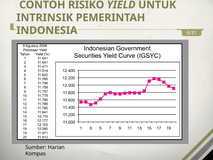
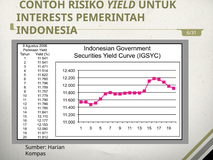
INTRINSIK: INTRINSIK -> INTERESTS
